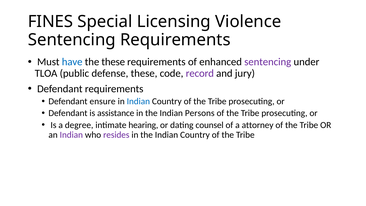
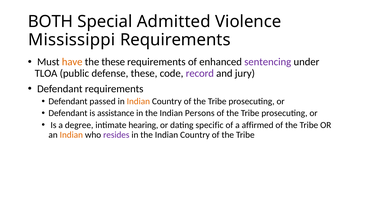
FINES: FINES -> BOTH
Licensing: Licensing -> Admitted
Sentencing at (72, 40): Sentencing -> Mississippi
have colour: blue -> orange
ensure: ensure -> passed
Indian at (138, 101) colour: blue -> orange
counsel: counsel -> specific
attorney: attorney -> affirmed
Indian at (71, 135) colour: purple -> orange
